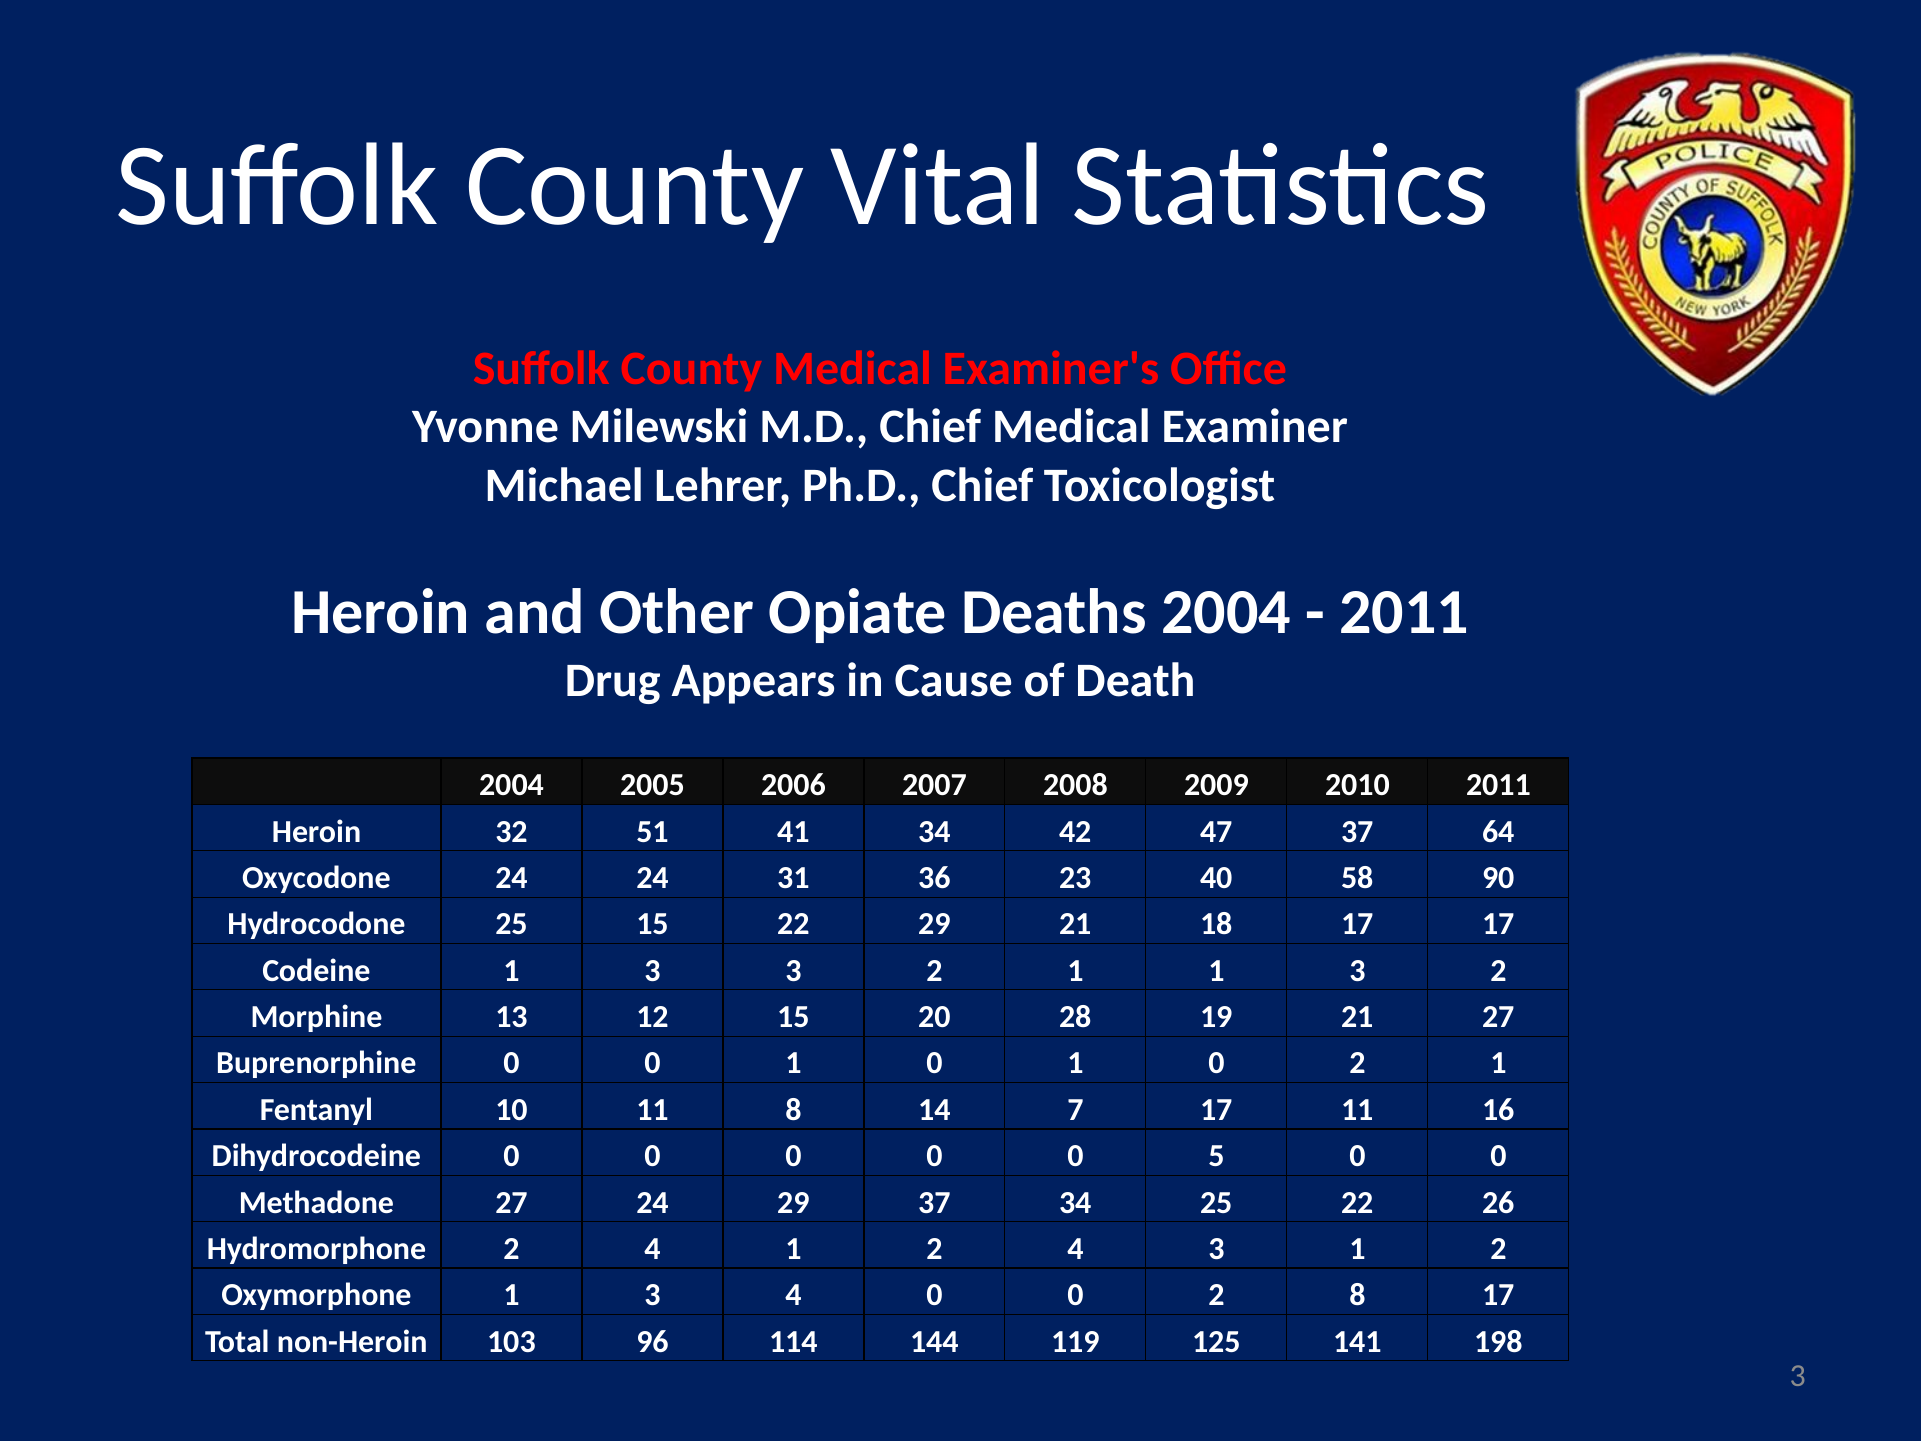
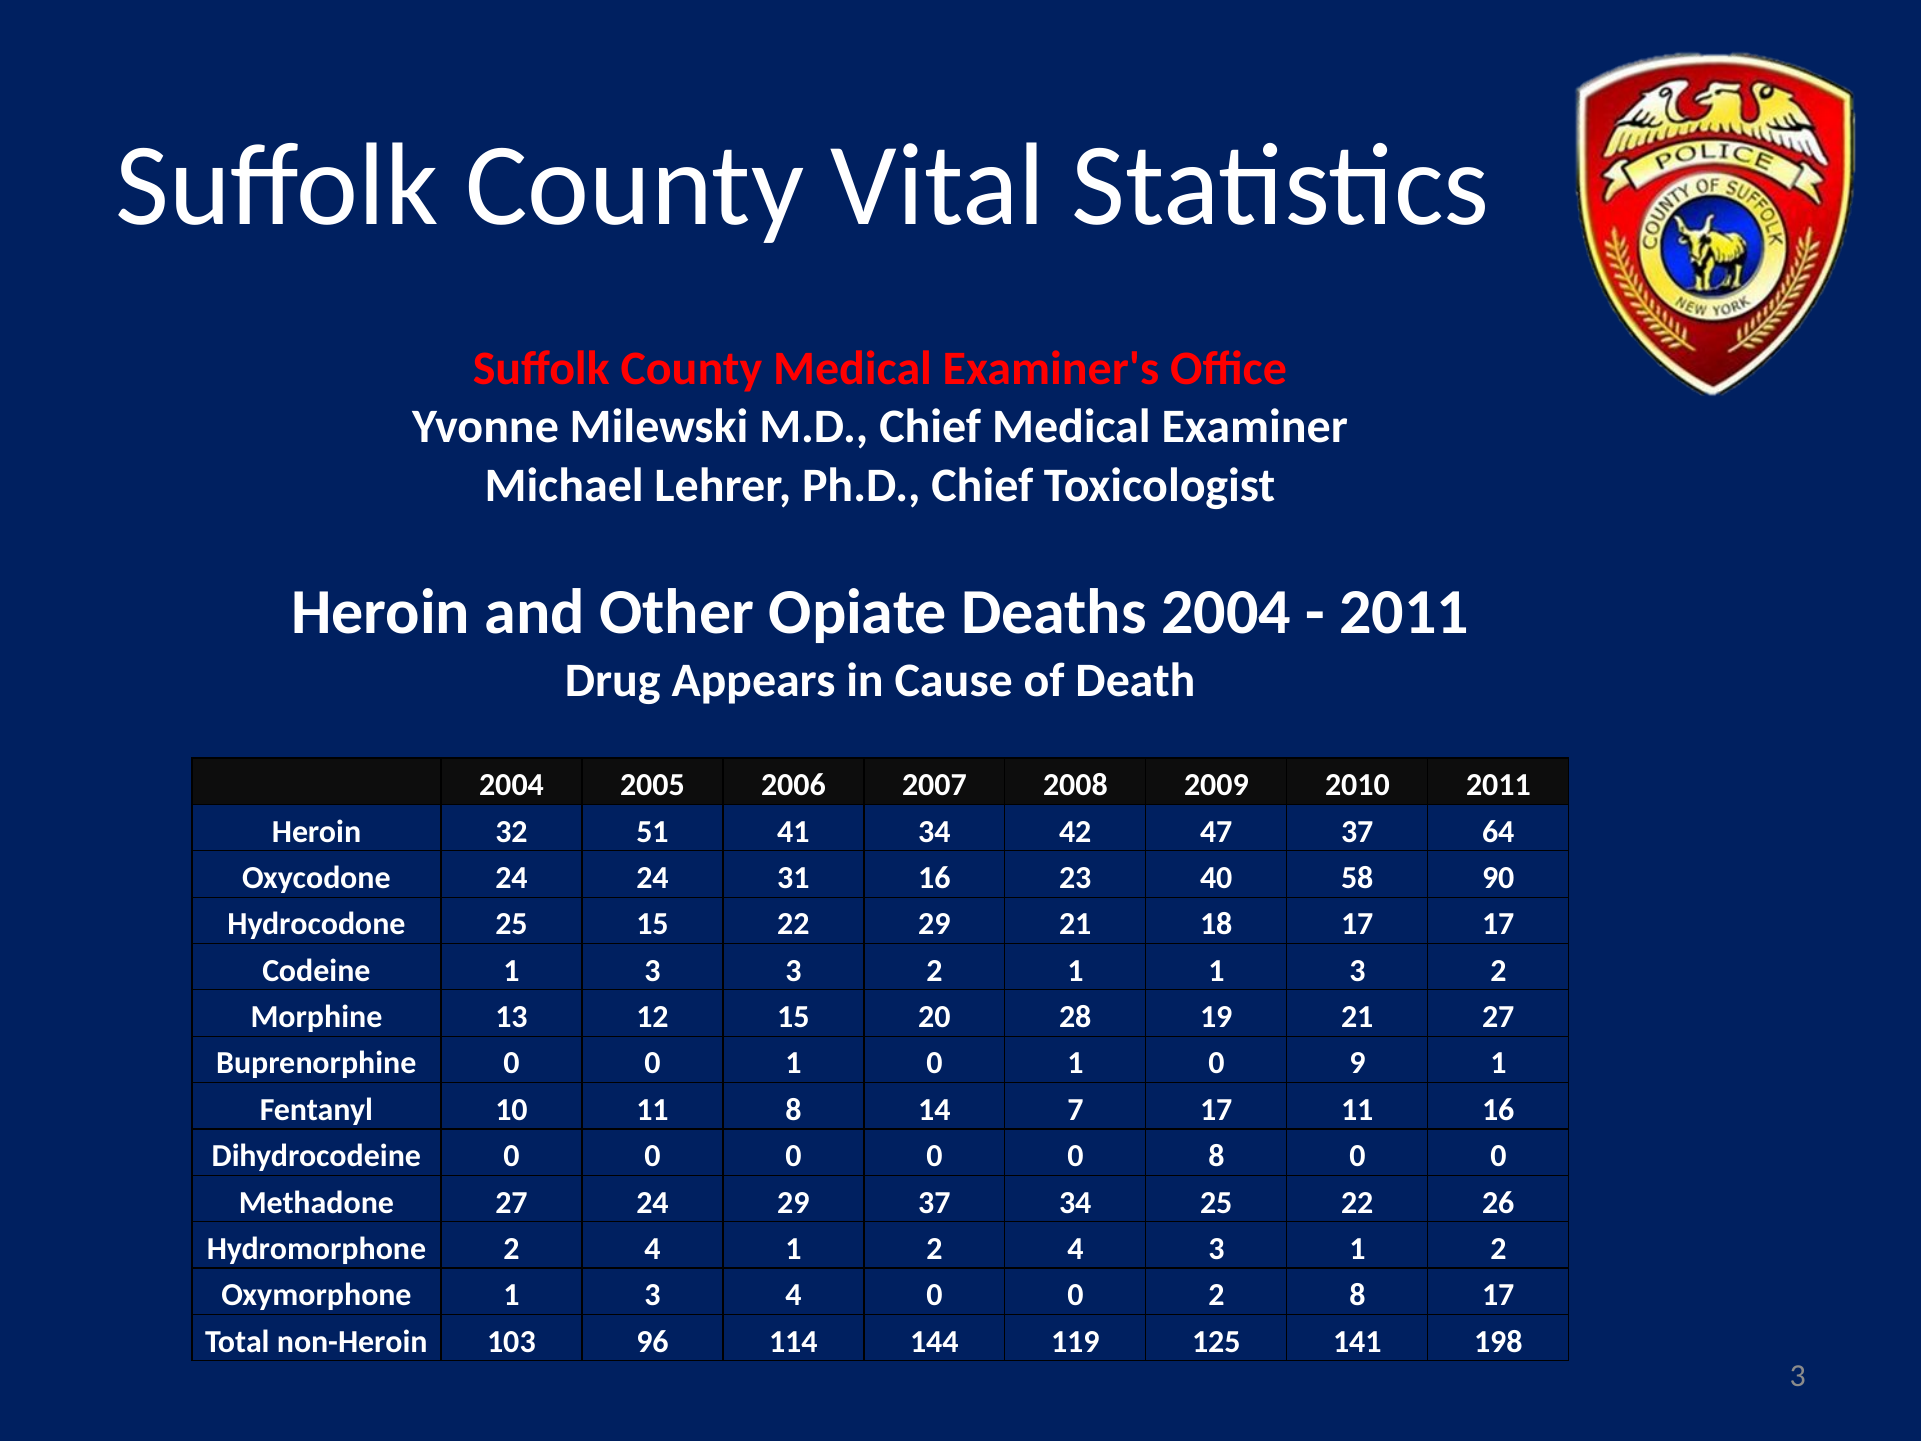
31 36: 36 -> 16
1 0 2: 2 -> 9
0 5: 5 -> 8
